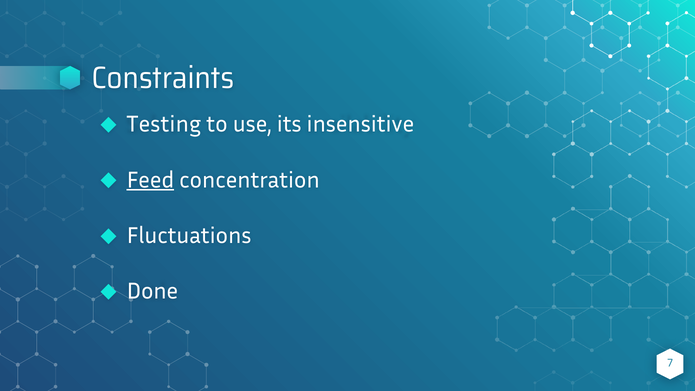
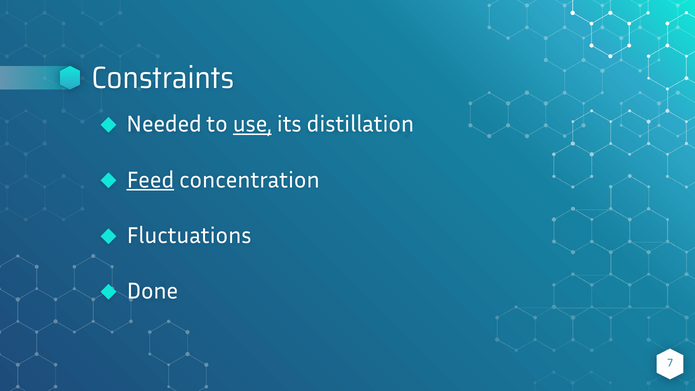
Testing: Testing -> Needed
use underline: none -> present
insensitive: insensitive -> distillation
